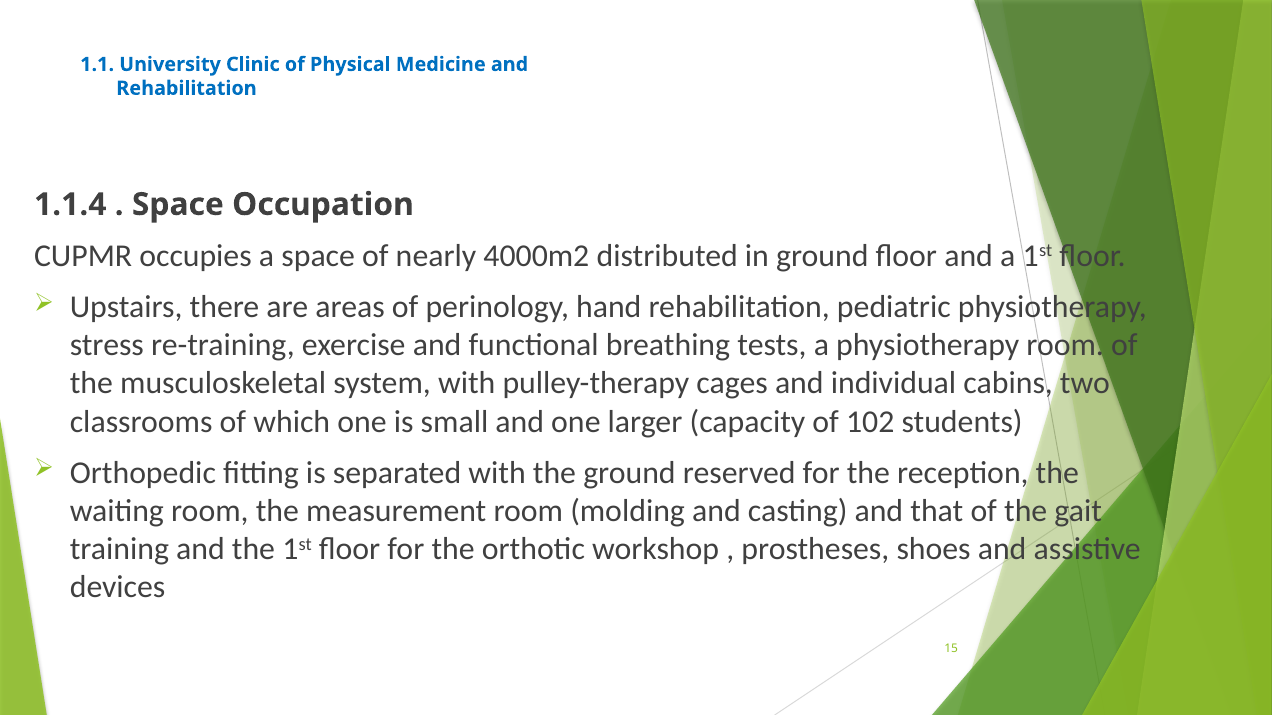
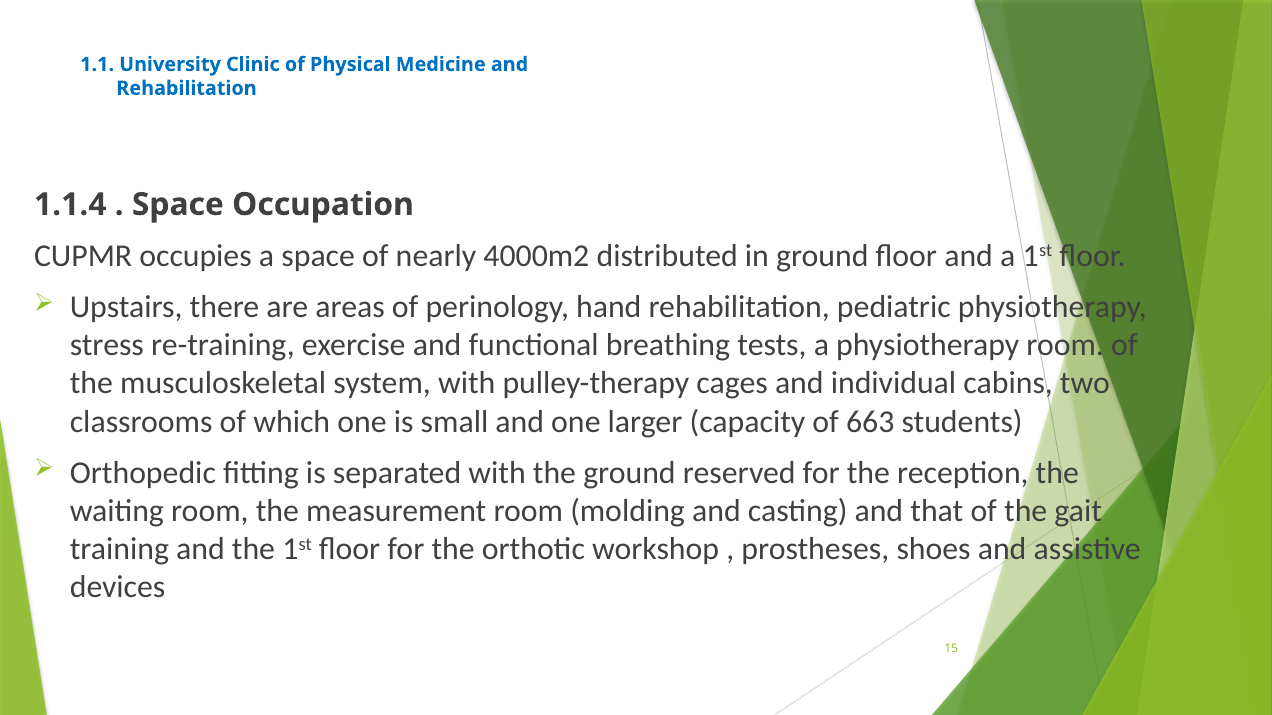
102: 102 -> 663
